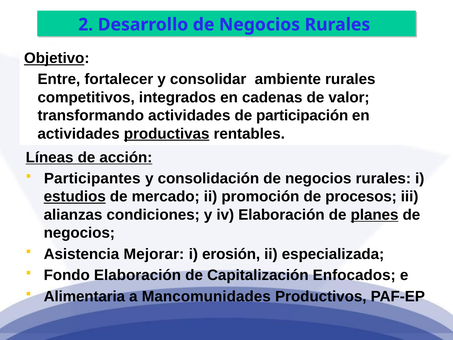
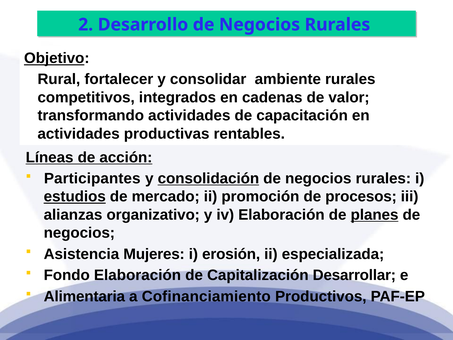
Entre: Entre -> Rural
participación: participación -> capacitación
productivas underline: present -> none
consolidación underline: none -> present
condiciones: condiciones -> organizativo
Mejorar: Mejorar -> Mujeres
Enfocados: Enfocados -> Desarrollar
Mancomunidades: Mancomunidades -> Cofinanciamiento
